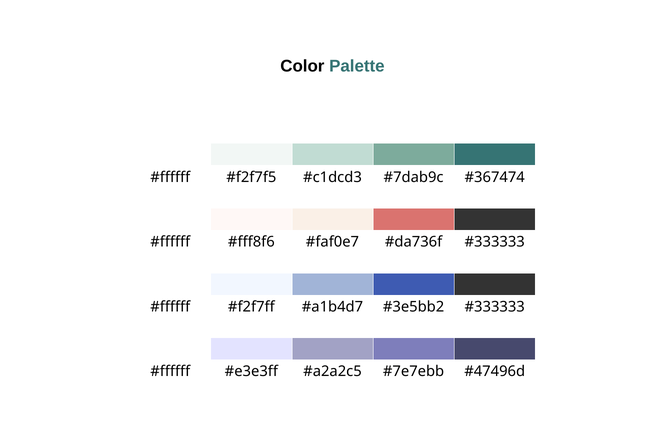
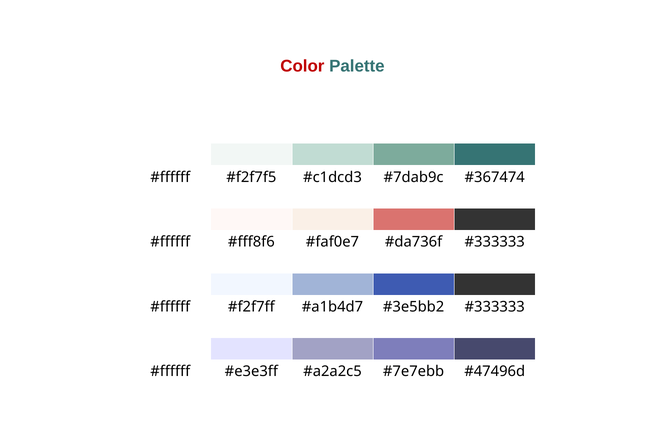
Color colour: black -> red
